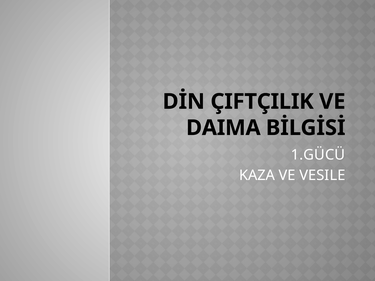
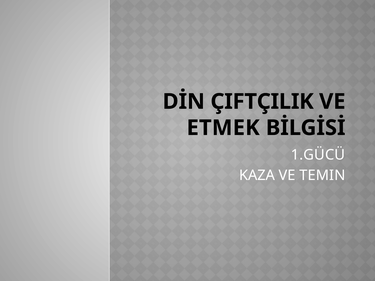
DAIMA: DAIMA -> ETMEK
VESILE: VESILE -> TEMIN
